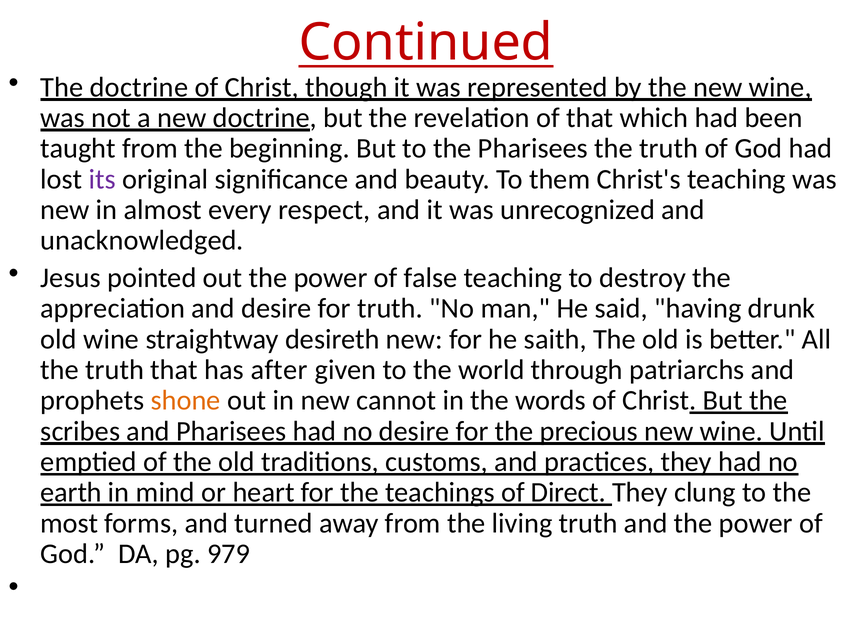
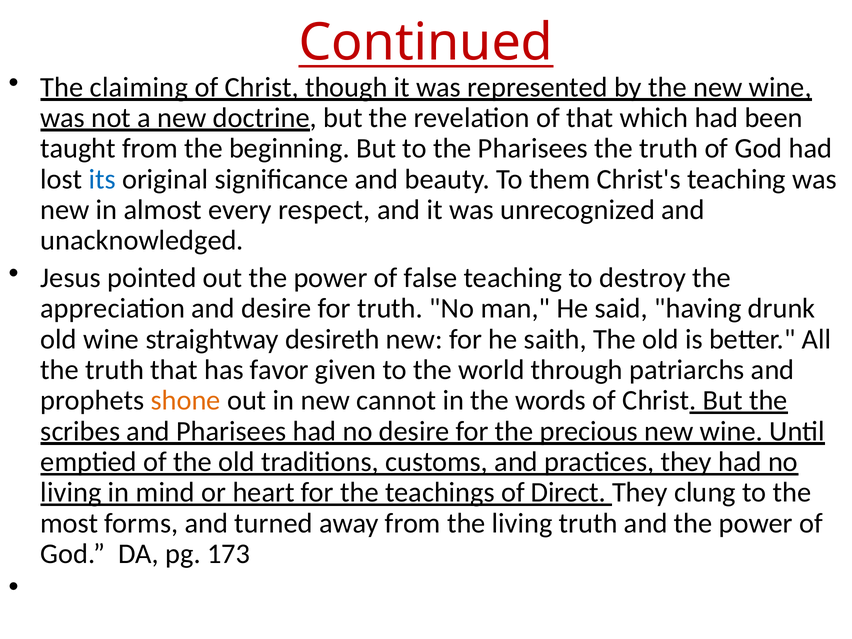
The doctrine: doctrine -> claiming
its colour: purple -> blue
after: after -> favor
earth at (71, 493): earth -> living
979: 979 -> 173
